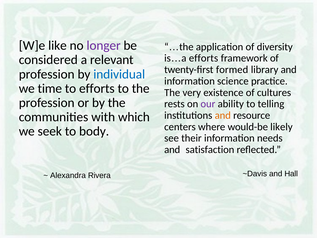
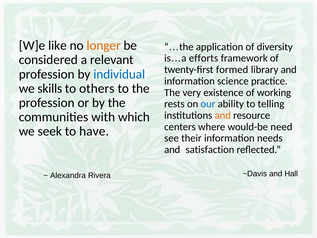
longer colour: purple -> orange
time: time -> skills
to efforts: efforts -> others
cultures: cultures -> working
our colour: purple -> blue
likely: likely -> need
body: body -> have
